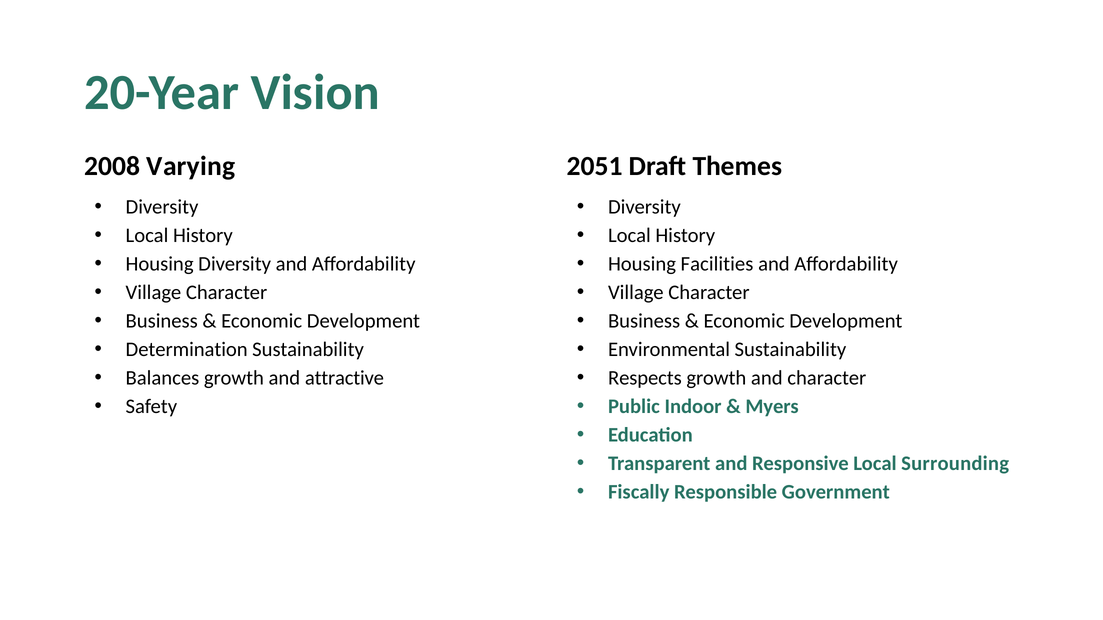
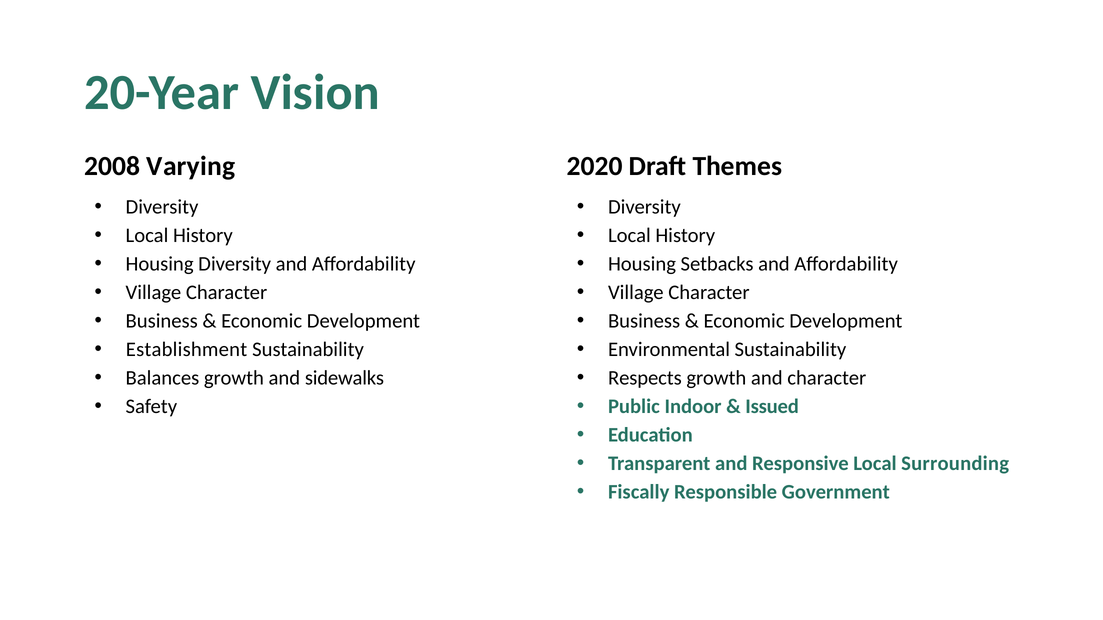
2051: 2051 -> 2020
Facilities: Facilities -> Setbacks
Determination: Determination -> Establishment
attractive: attractive -> sidewalks
Myers: Myers -> Issued
